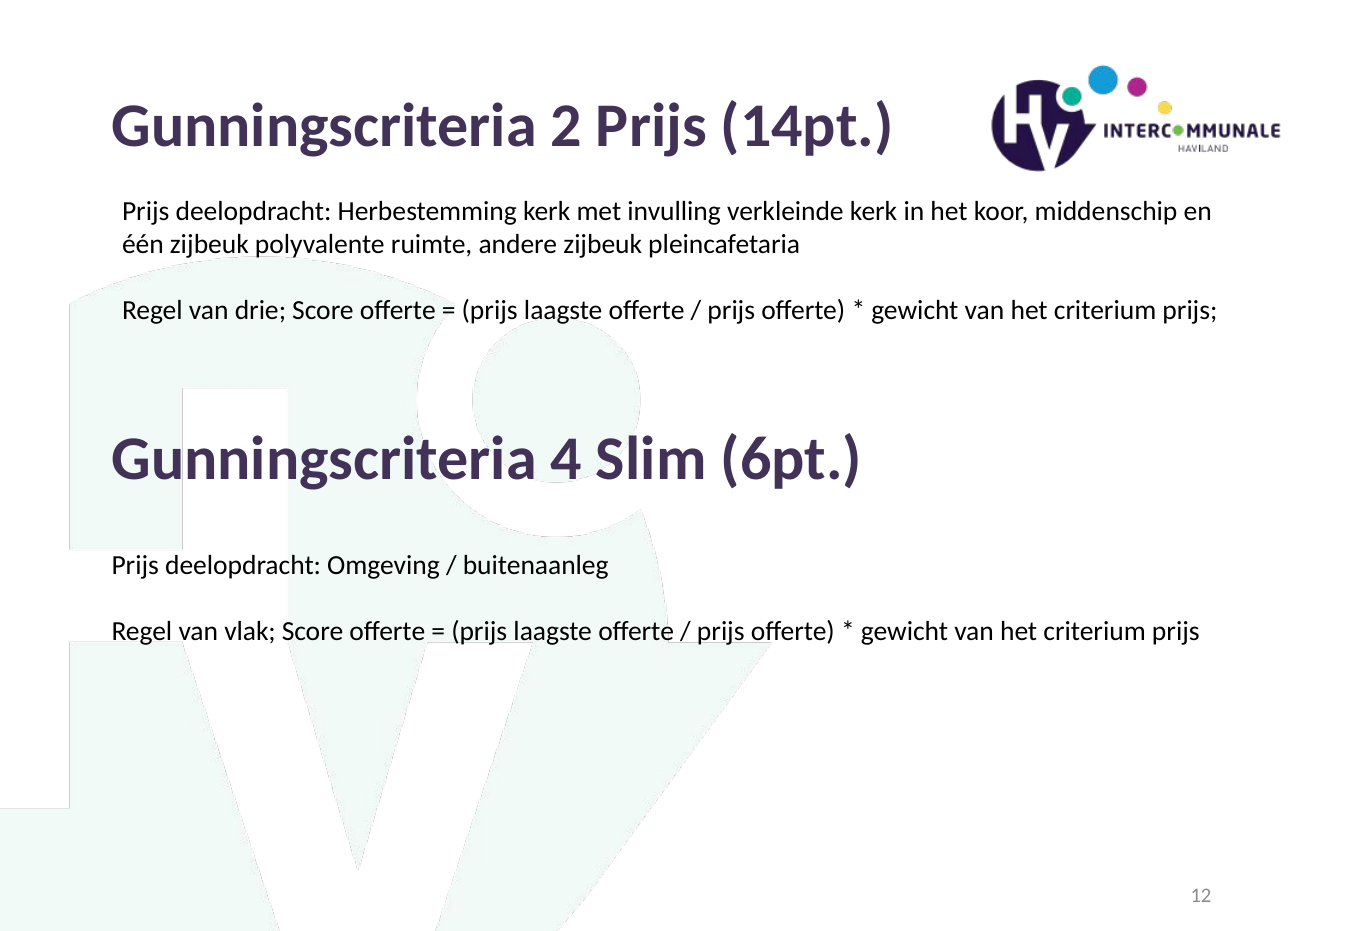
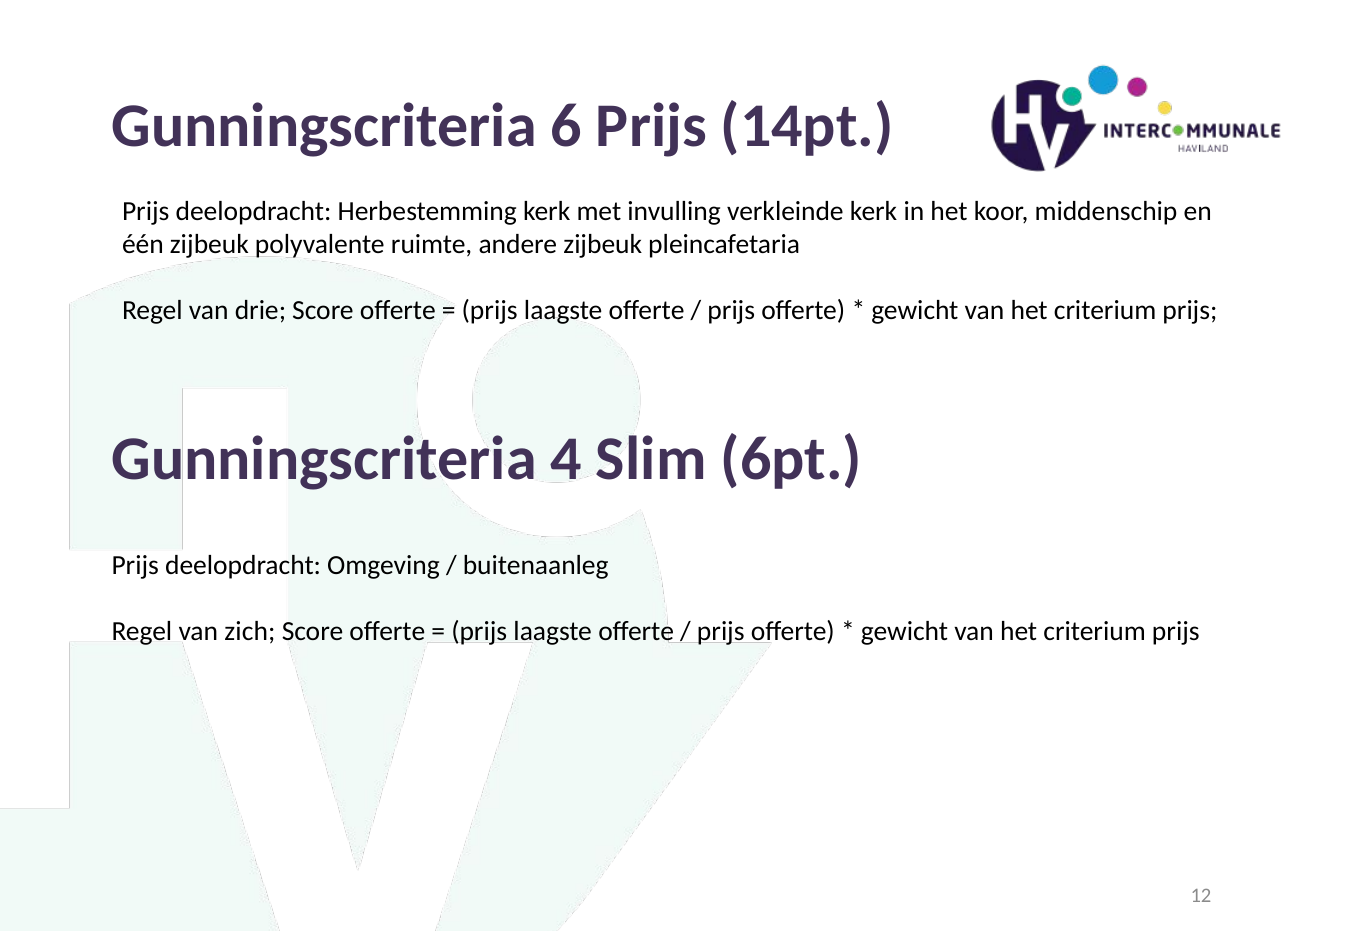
2: 2 -> 6
vlak: vlak -> zich
